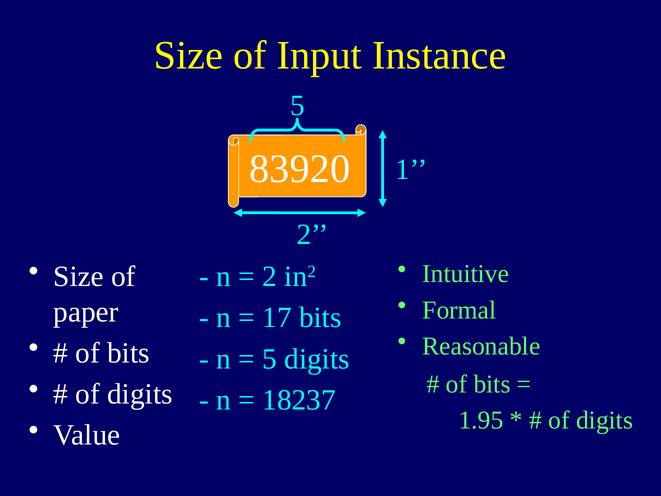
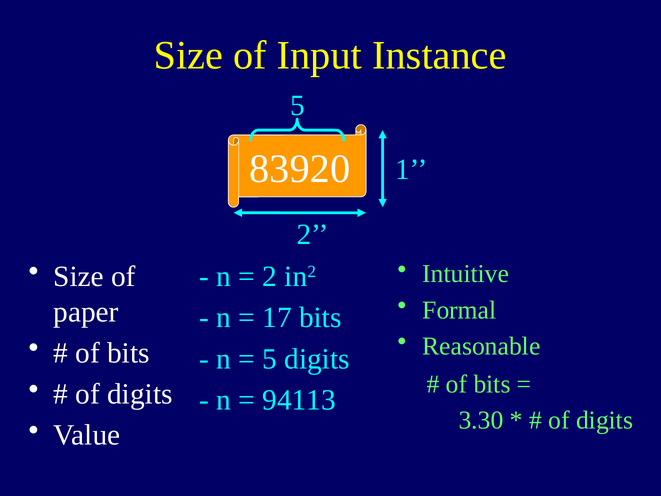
18237: 18237 -> 94113
1.95: 1.95 -> 3.30
